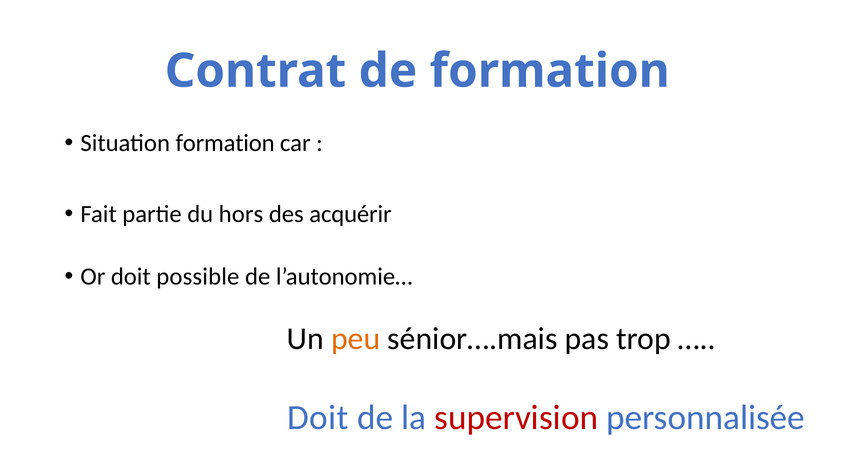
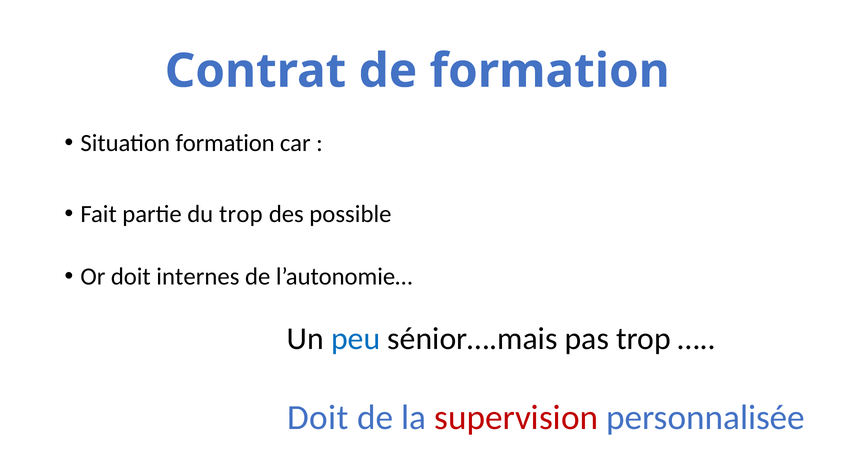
du hors: hors -> trop
acquérir: acquérir -> possible
possible: possible -> internes
peu colour: orange -> blue
